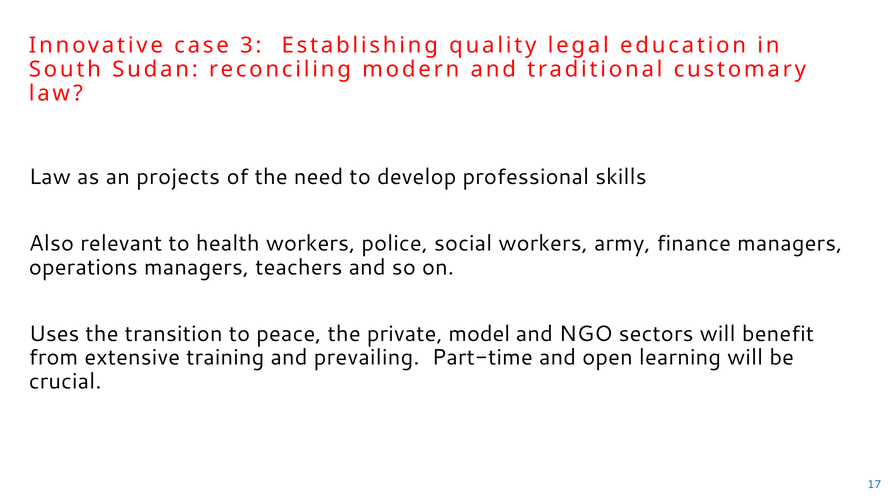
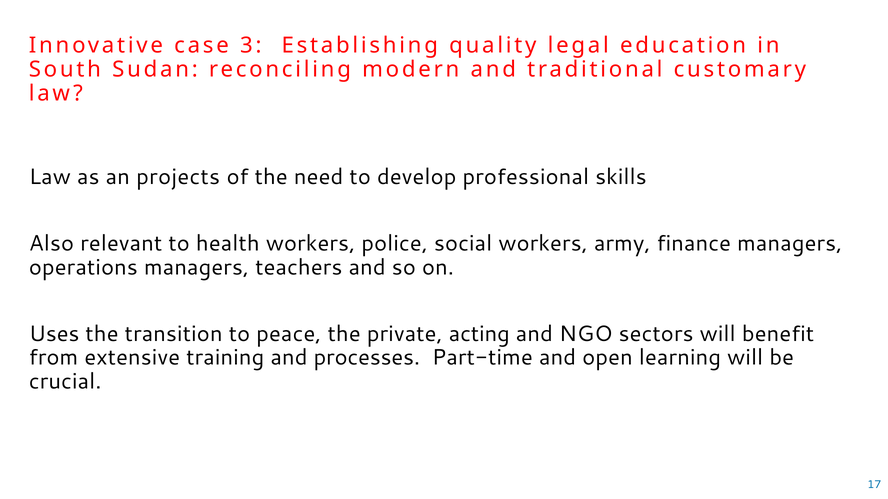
model: model -> acting
prevailing: prevailing -> processes
